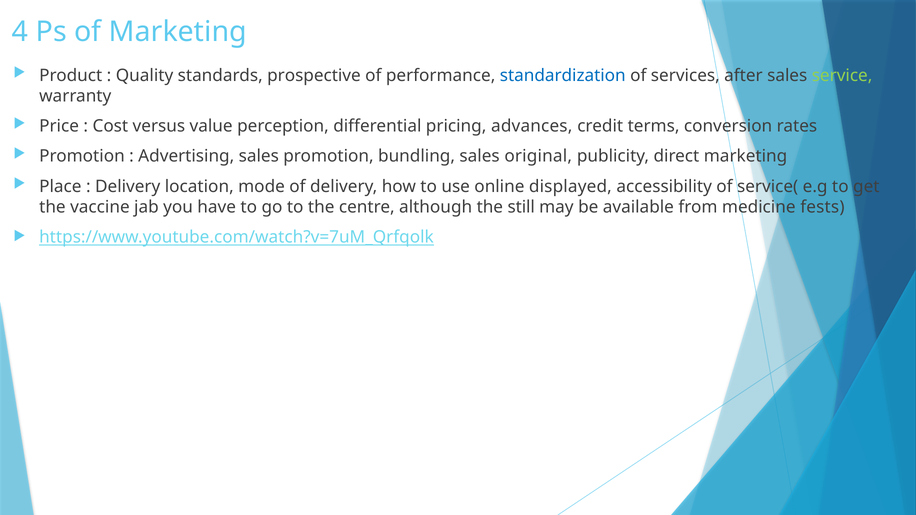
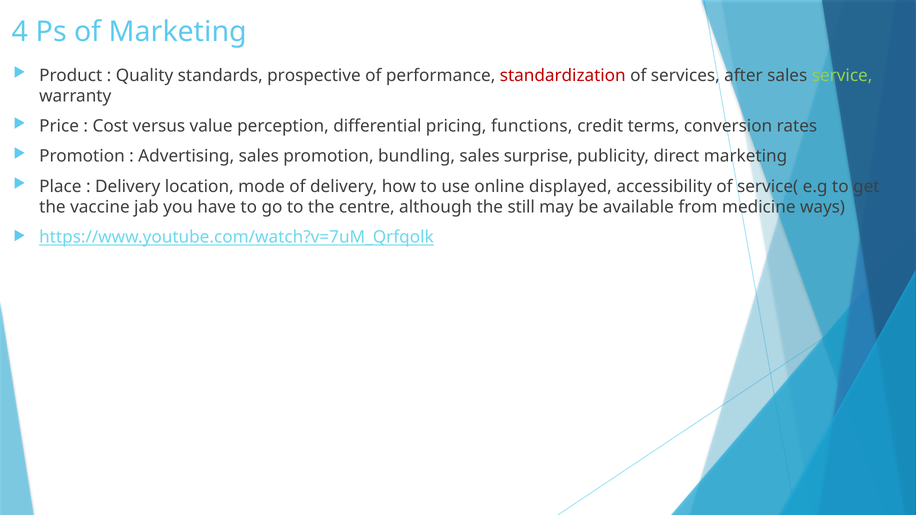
standardization colour: blue -> red
advances: advances -> functions
original: original -> surprise
fests: fests -> ways
